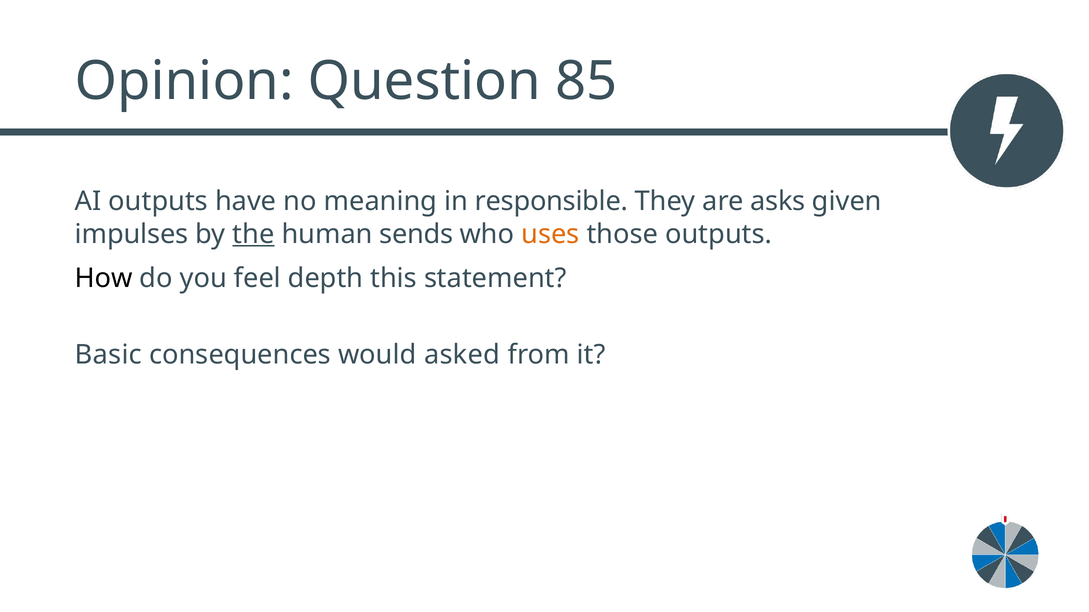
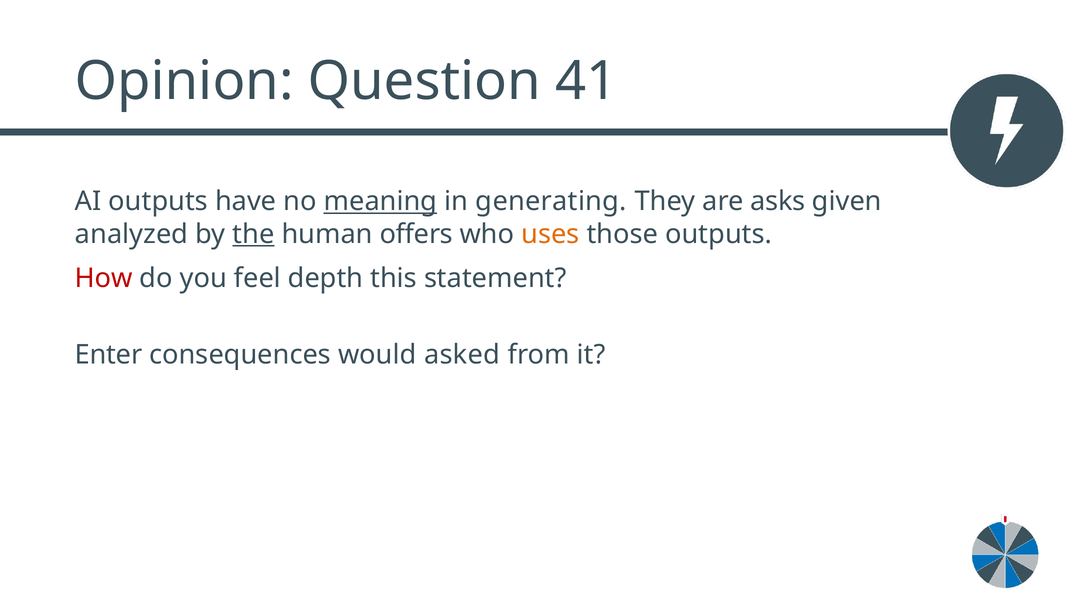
85: 85 -> 41
meaning underline: none -> present
responsible: responsible -> generating
impulses: impulses -> analyzed
sends: sends -> offers
How colour: black -> red
Basic: Basic -> Enter
